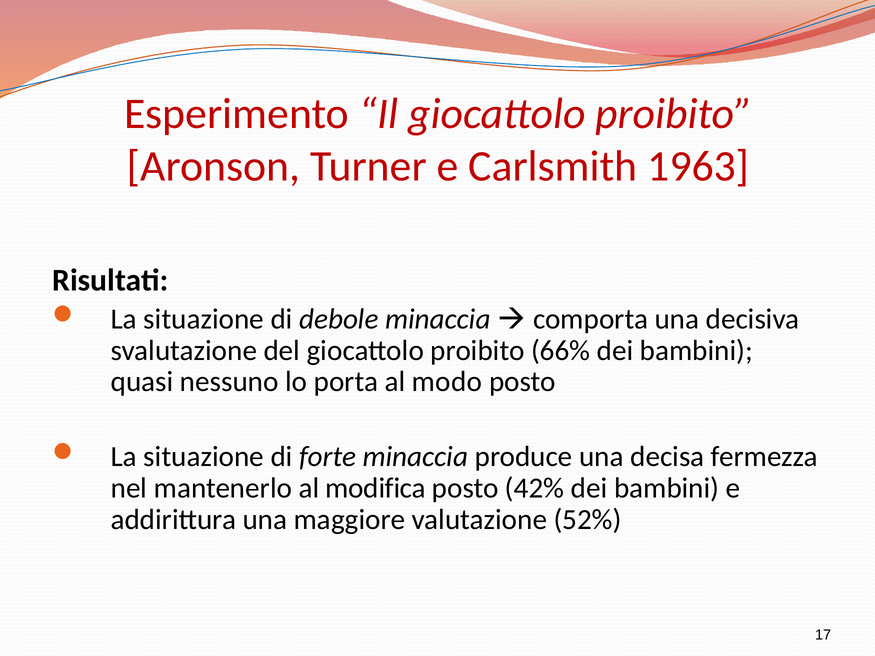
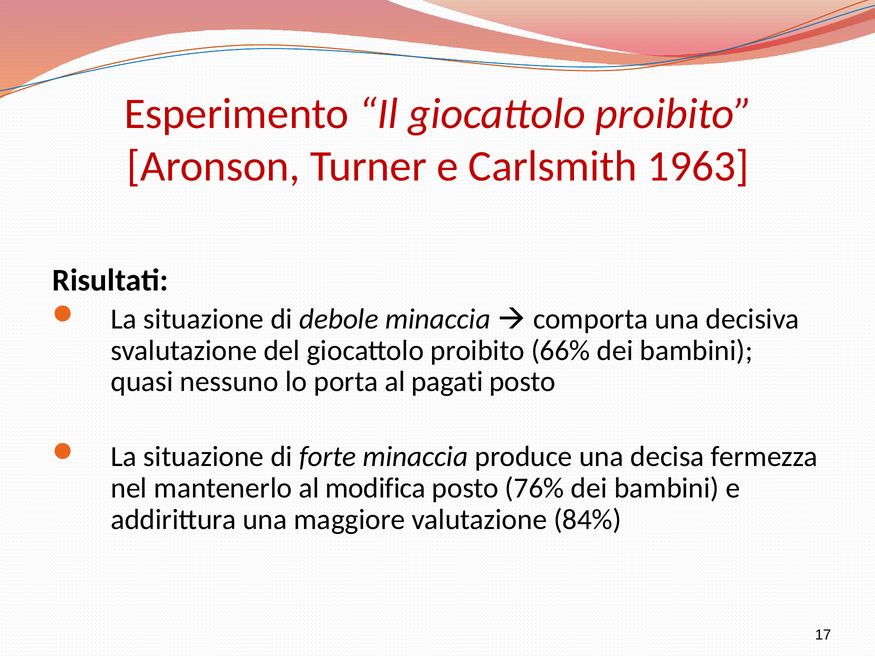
modo: modo -> pagati
42%: 42% -> 76%
52%: 52% -> 84%
